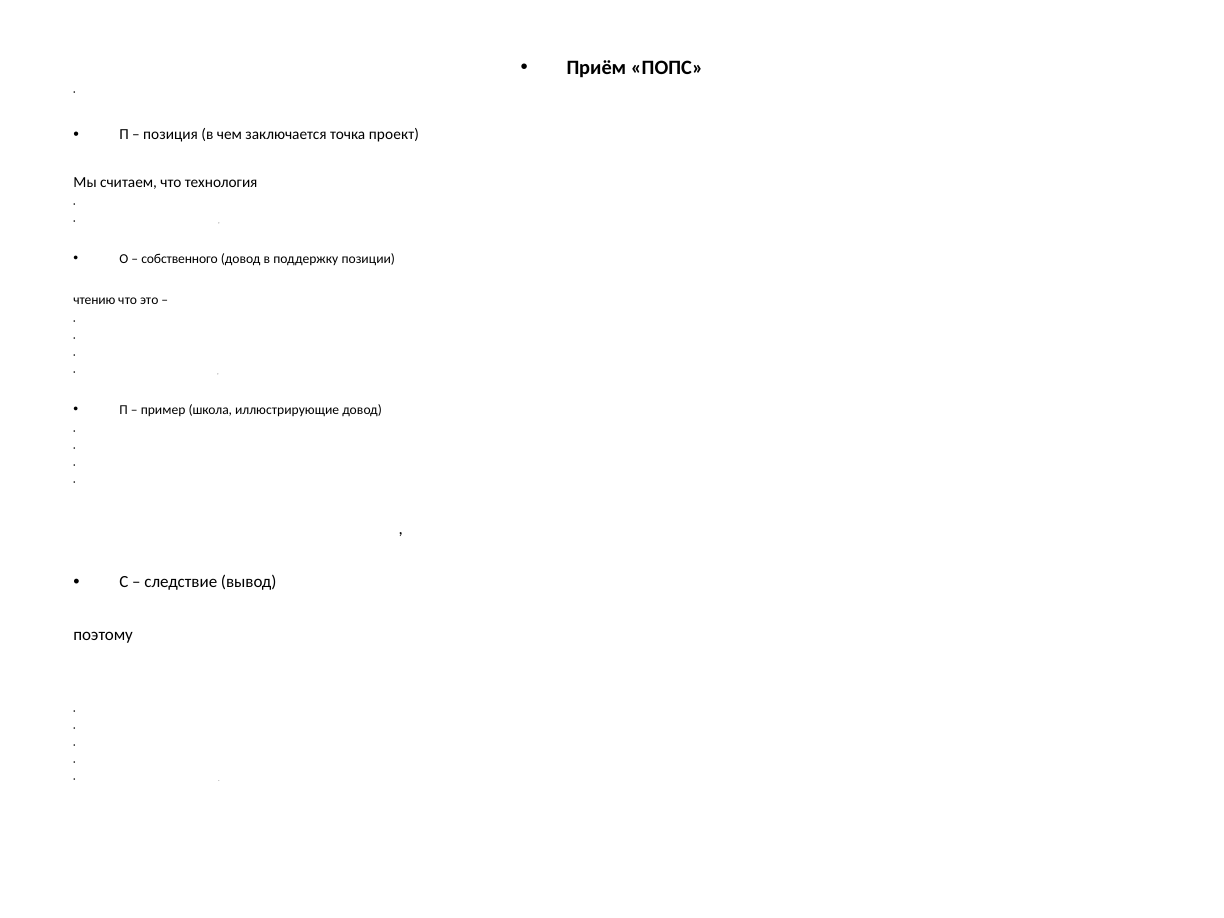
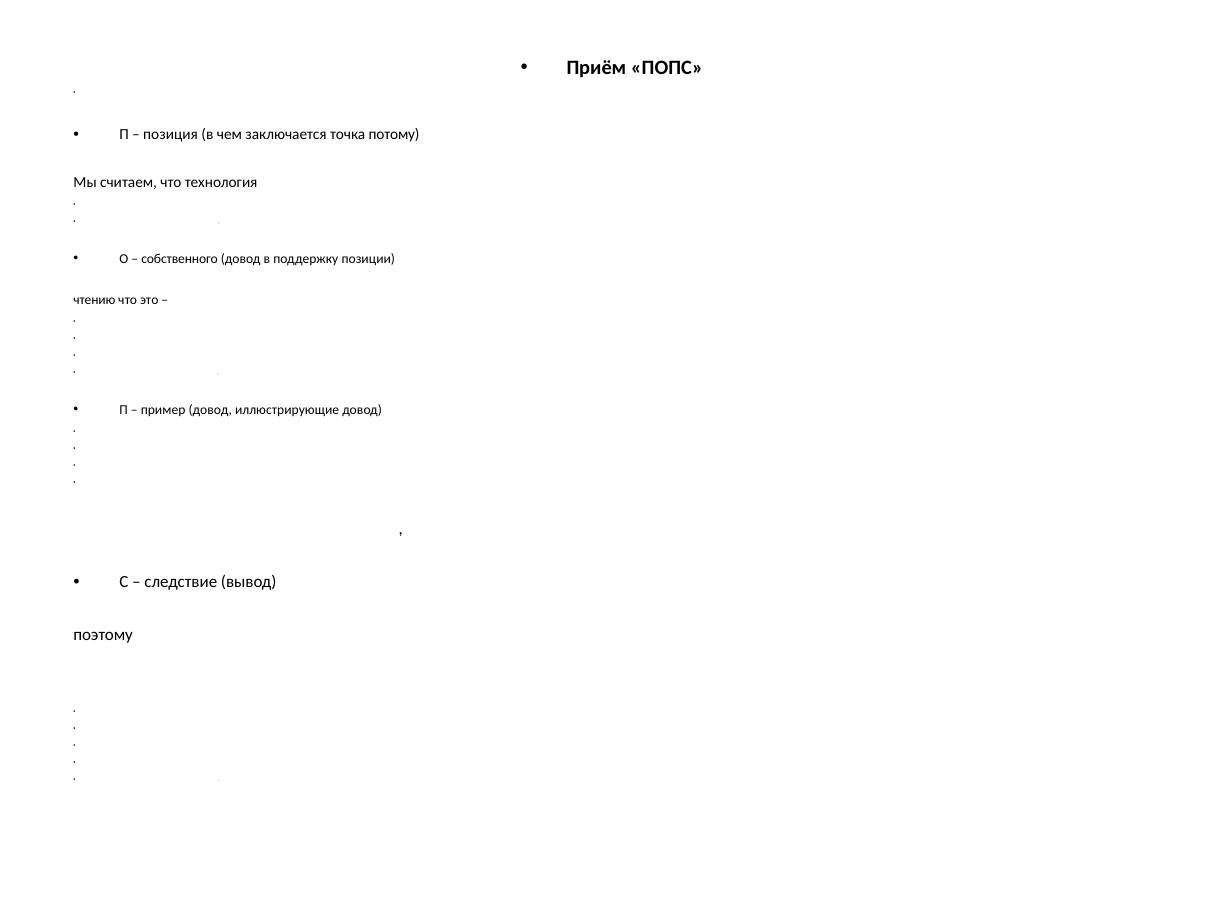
проект: проект -> потому
пример школа: школа -> довод
